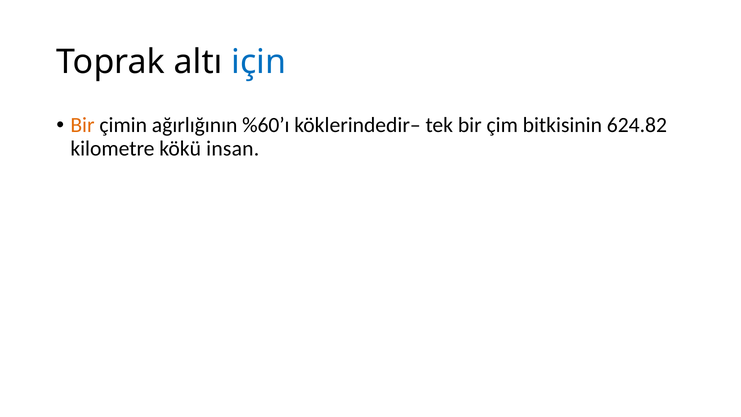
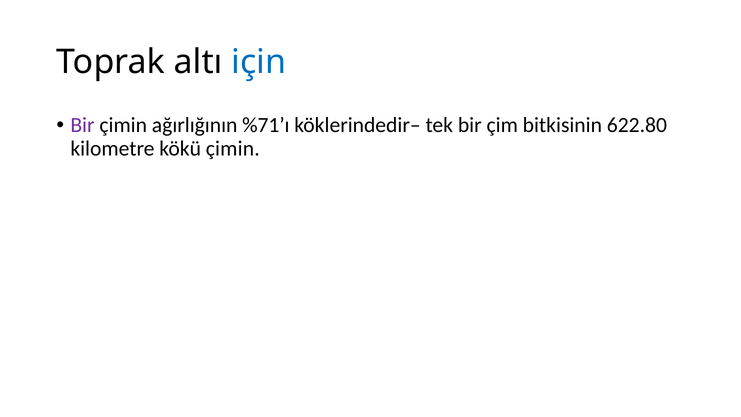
Bir at (82, 125) colour: orange -> purple
%60’ı: %60’ı -> %71’ı
624.82: 624.82 -> 622.80
kökü insan: insan -> çimin
